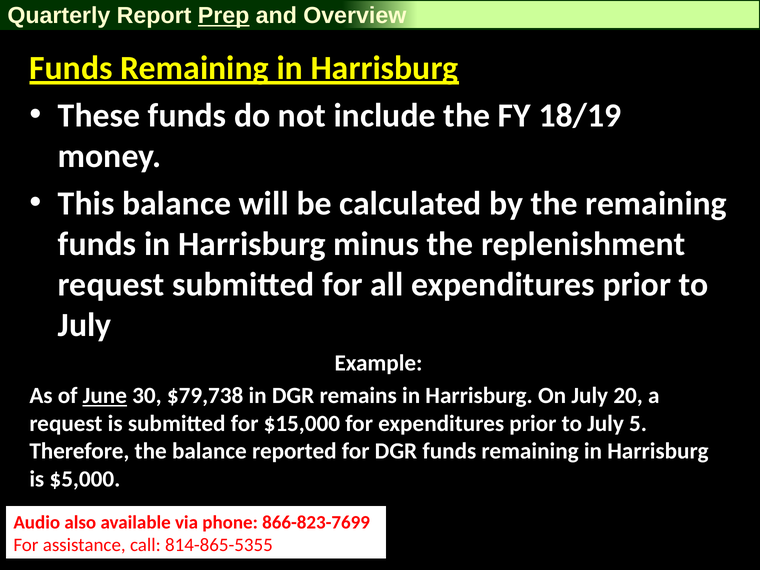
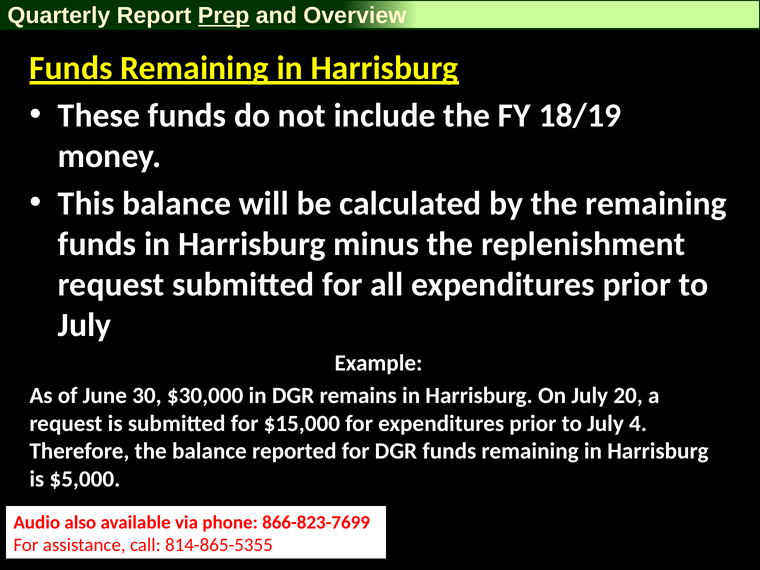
June underline: present -> none
$79,738: $79,738 -> $30,000
5: 5 -> 4
